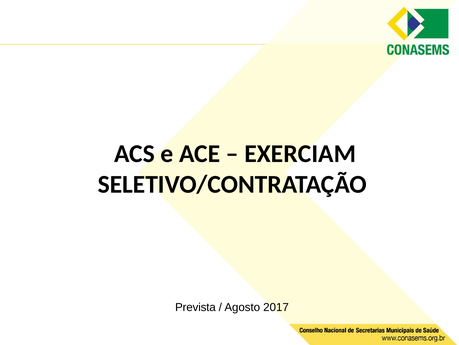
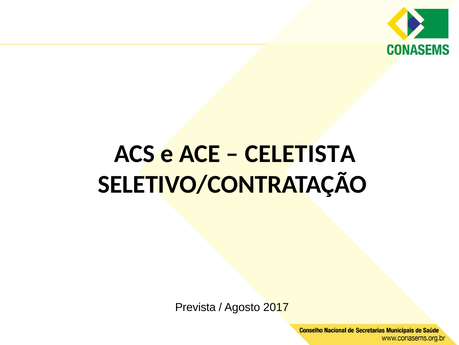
EXERCIAM: EXERCIAM -> CELETISTA
